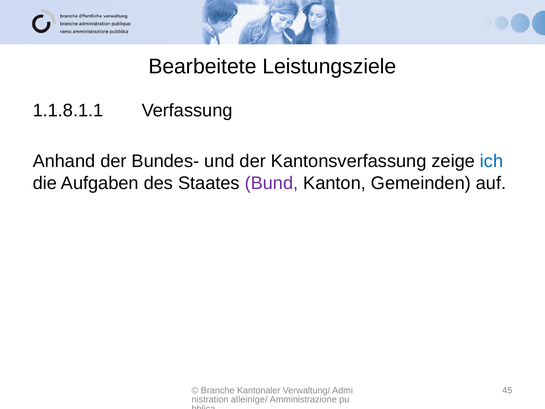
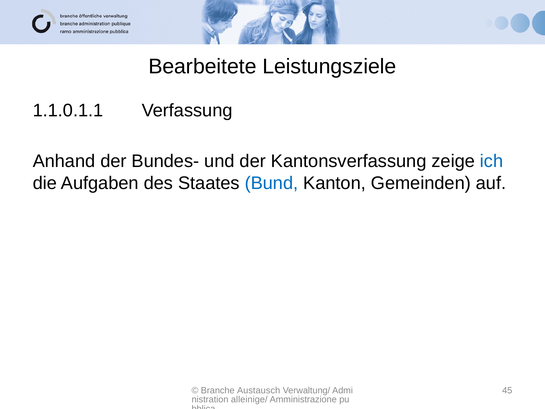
1.1.8.1.1: 1.1.8.1.1 -> 1.1.0.1.1
Bund colour: purple -> blue
Kantonaler: Kantonaler -> Austausch
